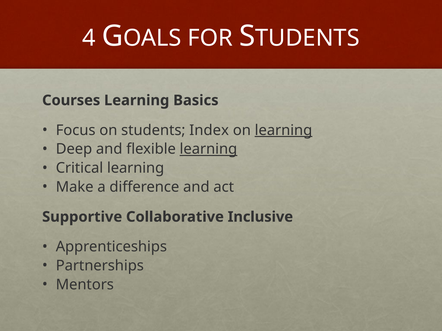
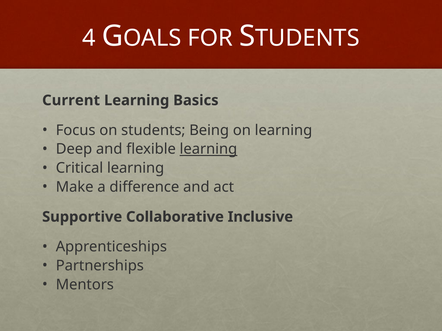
Courses: Courses -> Current
Index: Index -> Being
learning at (283, 130) underline: present -> none
